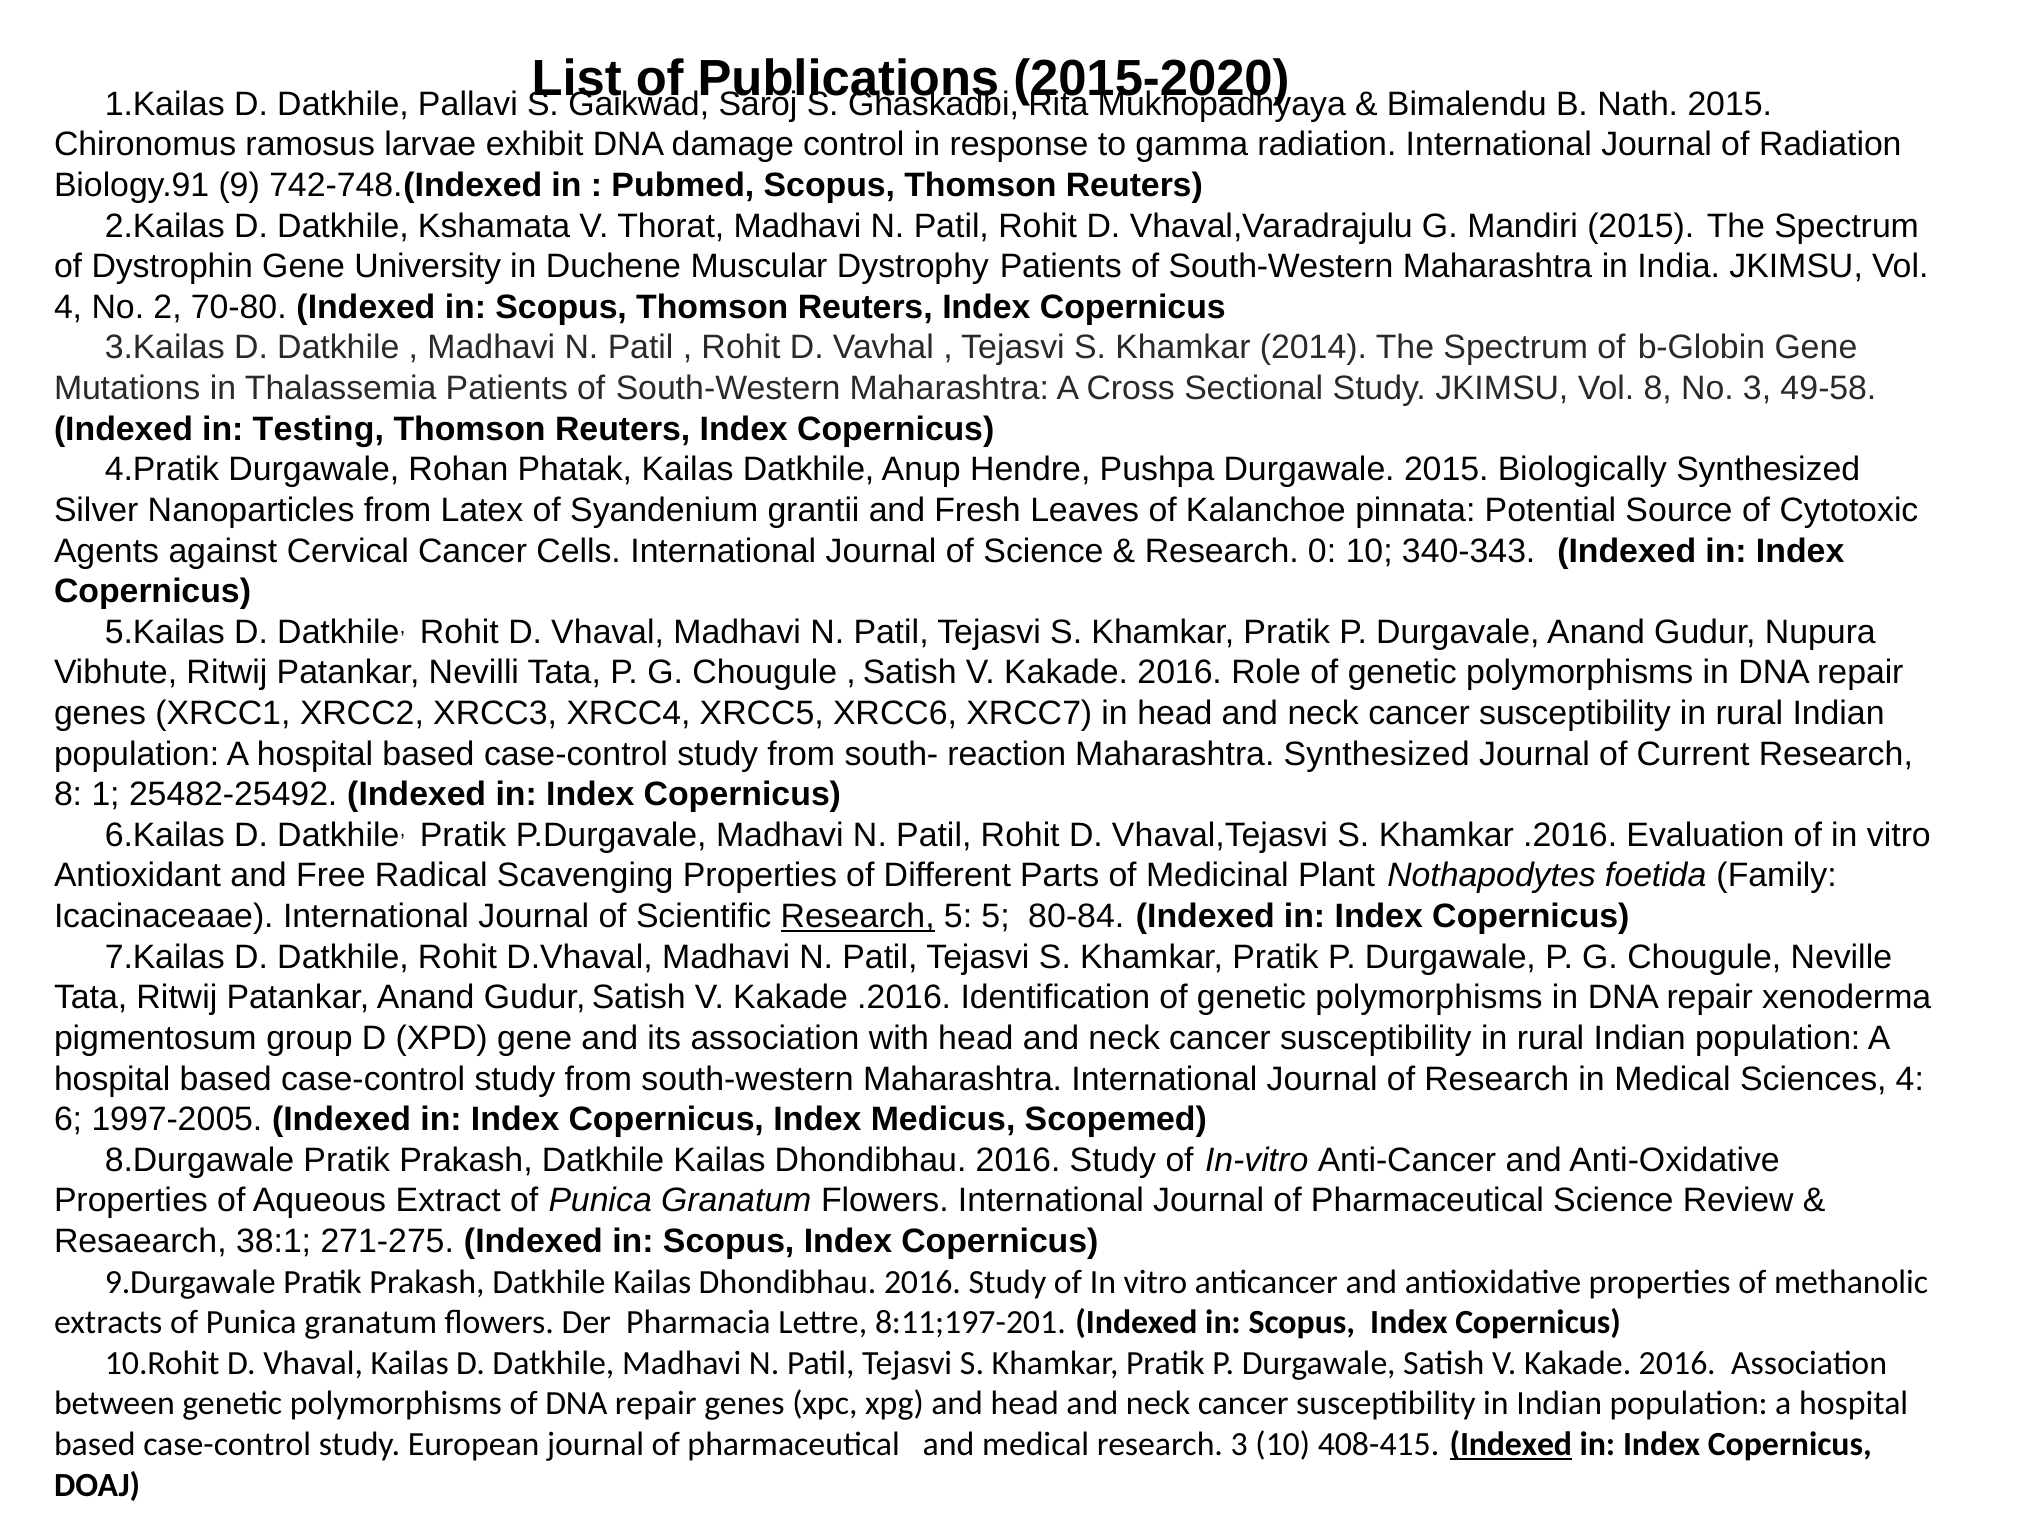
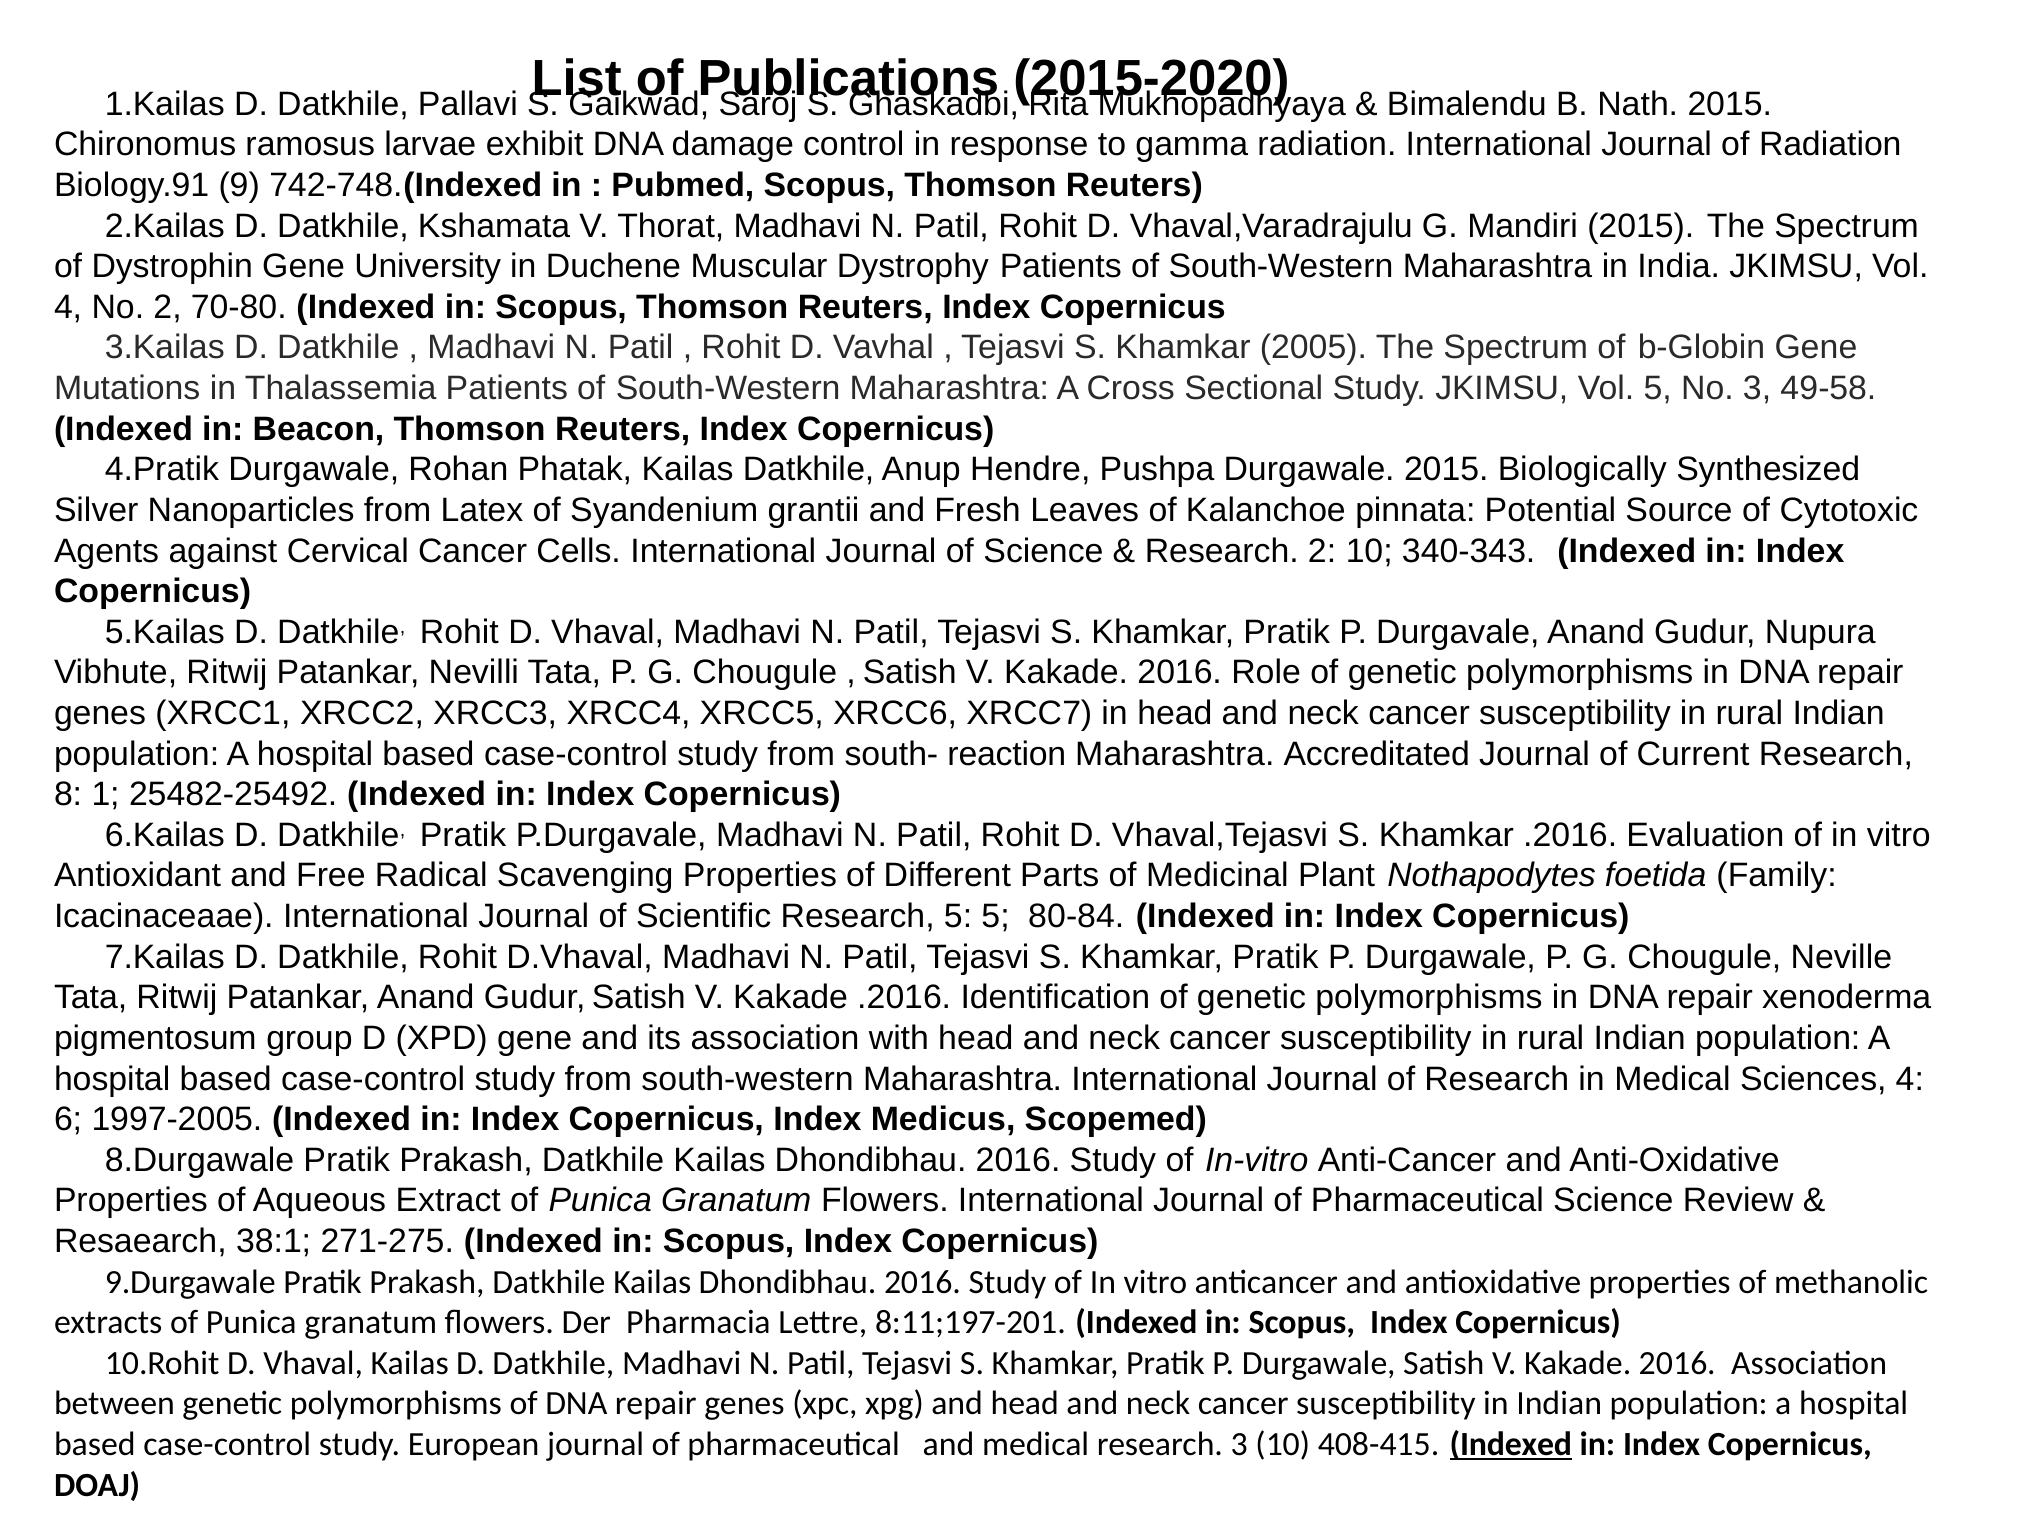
2014: 2014 -> 2005
Vol 8: 8 -> 5
Testing: Testing -> Beacon
Research 0: 0 -> 2
Maharashtra Synthesized: Synthesized -> Accreditated
Research at (858, 917) underline: present -> none
